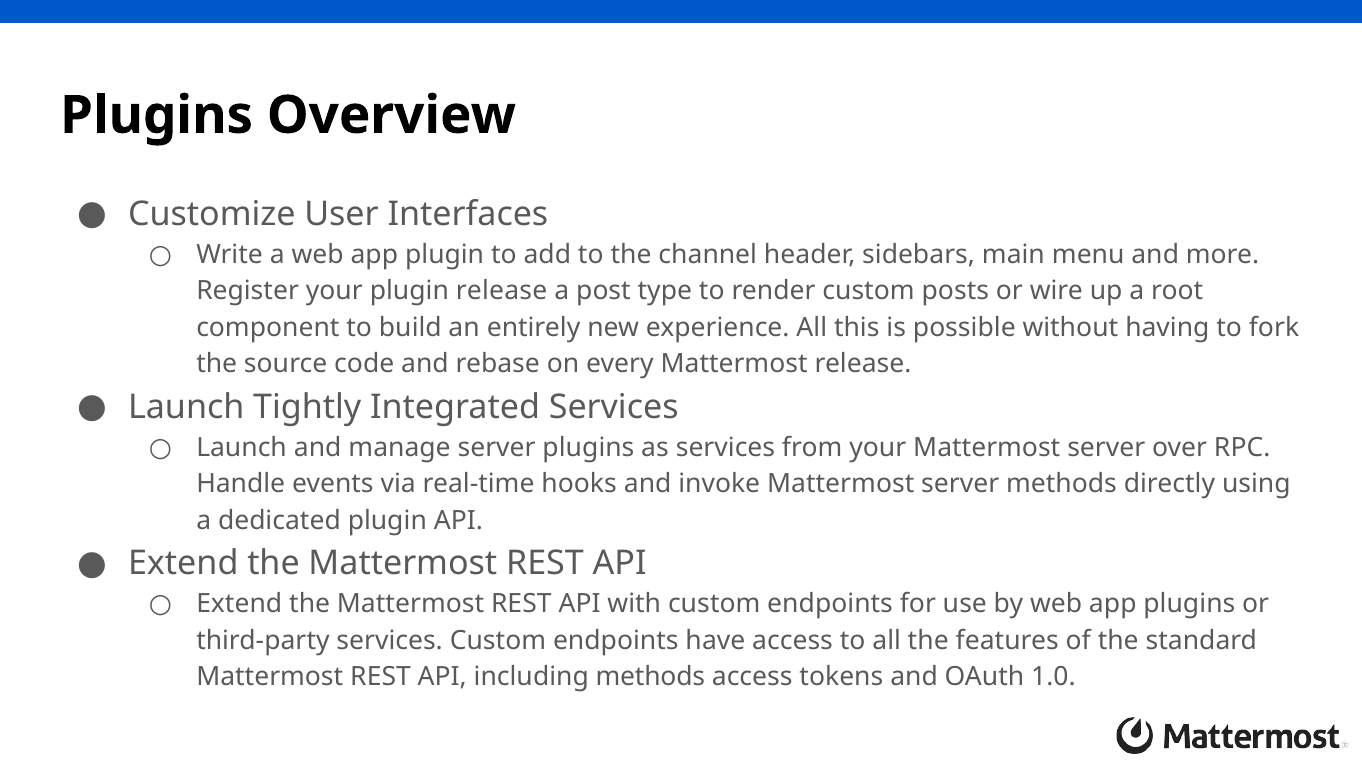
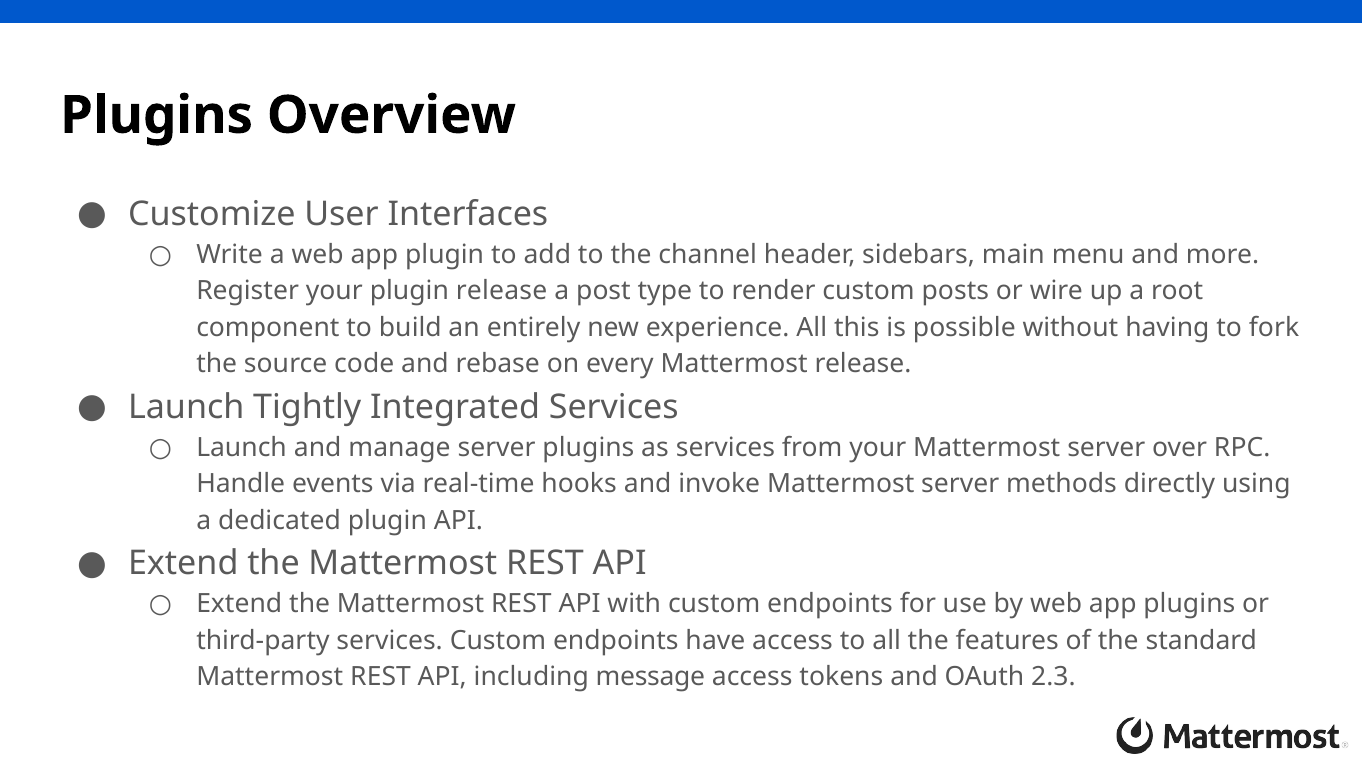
including methods: methods -> message
1.0: 1.0 -> 2.3
